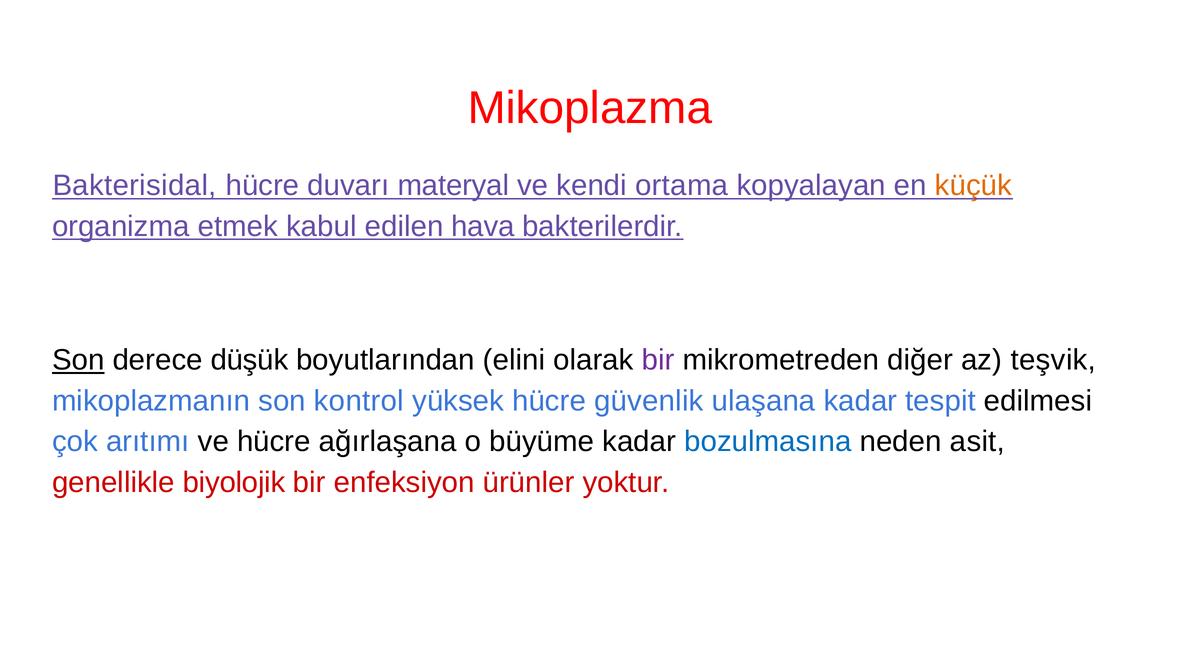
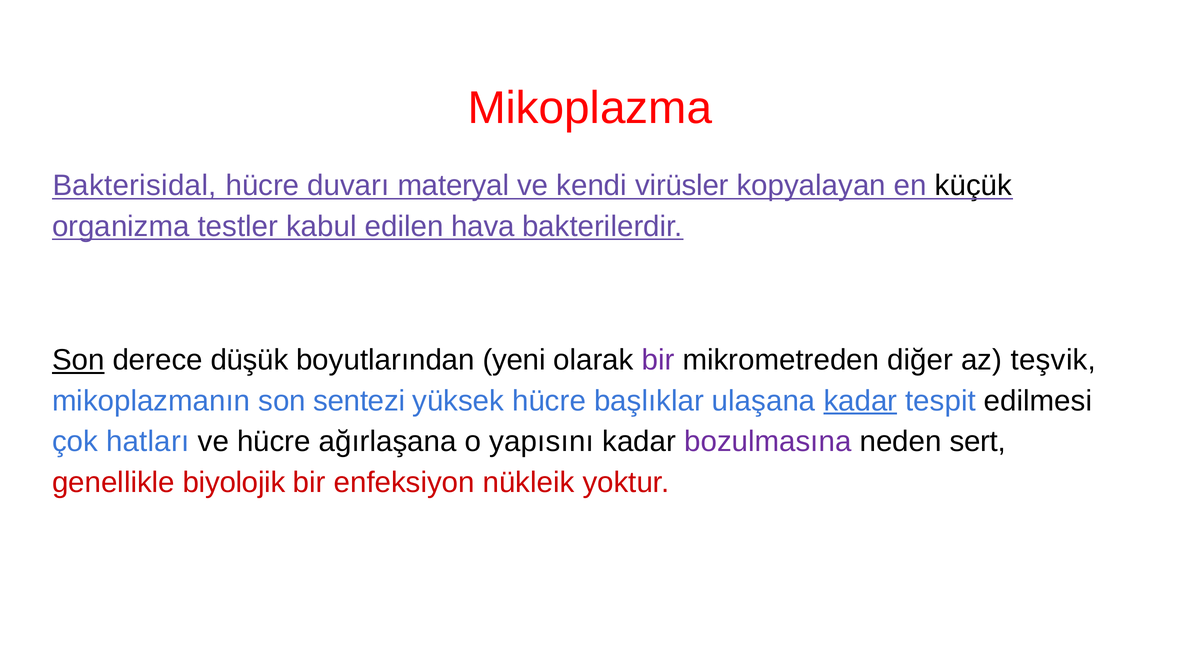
ortama: ortama -> virüsler
küçük colour: orange -> black
etmek: etmek -> testler
elini: elini -> yeni
kontrol: kontrol -> sentezi
güvenlik: güvenlik -> başlıklar
kadar at (860, 401) underline: none -> present
arıtımı: arıtımı -> hatları
büyüme: büyüme -> yapısını
bozulmasına colour: blue -> purple
asit: asit -> sert
ürünler: ürünler -> nükleik
